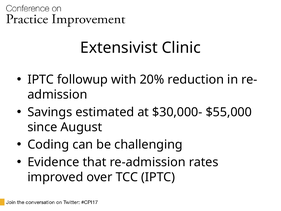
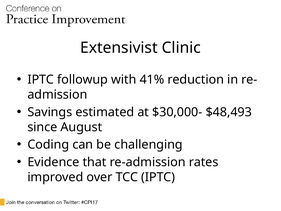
20%: 20% -> 41%
$55,000: $55,000 -> $48,493
